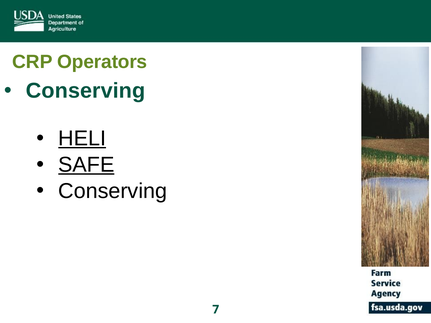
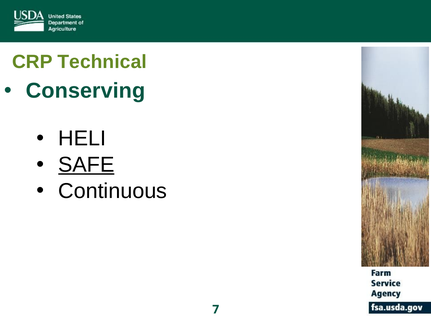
Operators: Operators -> Technical
HELI underline: present -> none
Conserving at (113, 191): Conserving -> Continuous
